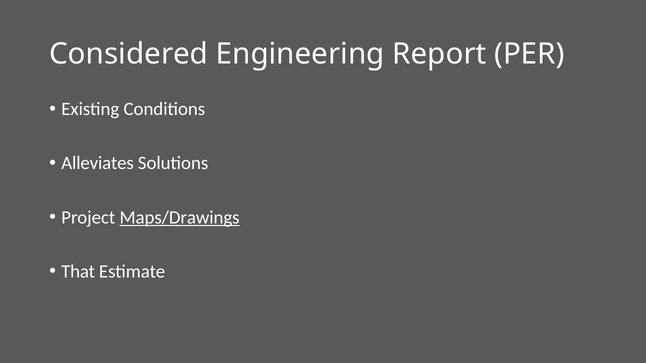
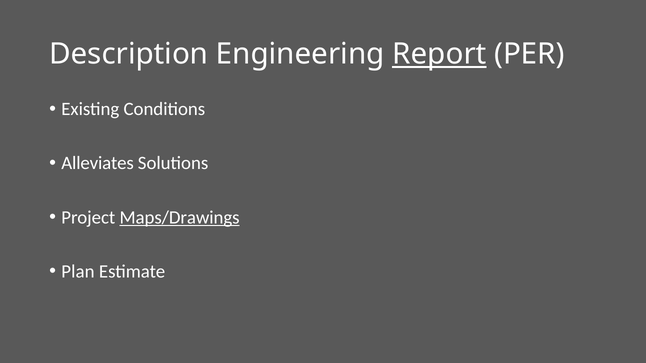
Considered: Considered -> Description
Report underline: none -> present
That: That -> Plan
